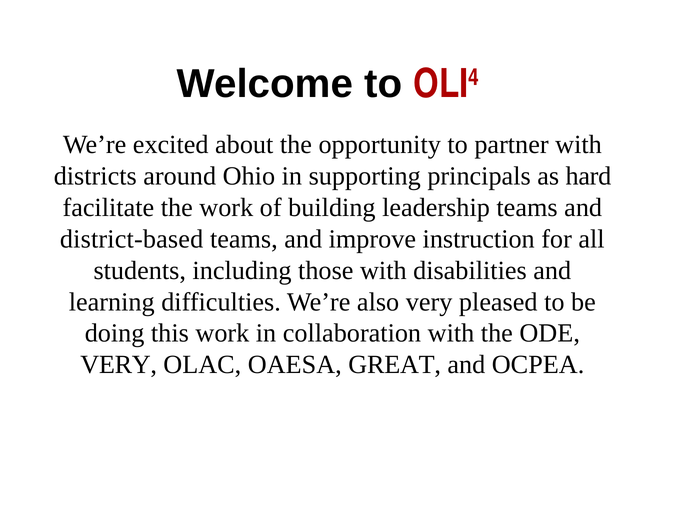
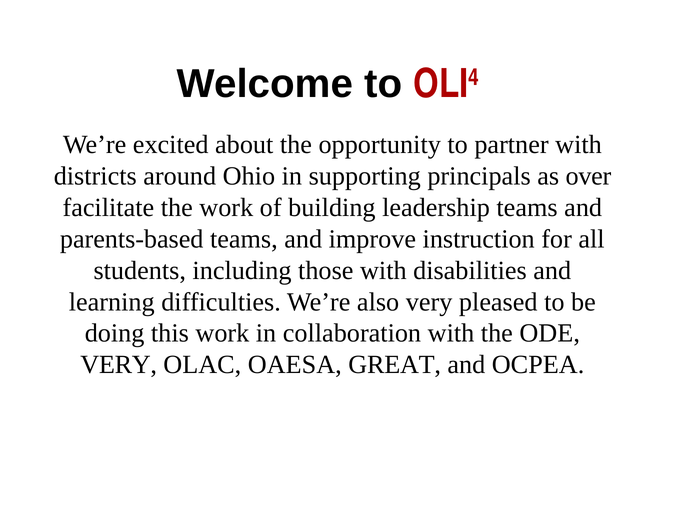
hard: hard -> over
district-based: district-based -> parents-based
